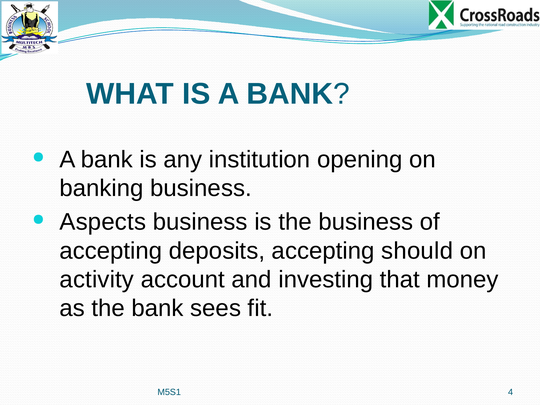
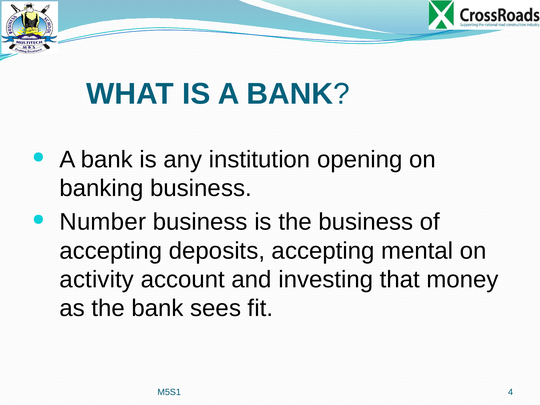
Aspects: Aspects -> Number
should: should -> mental
